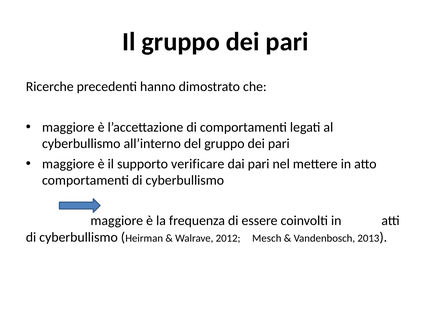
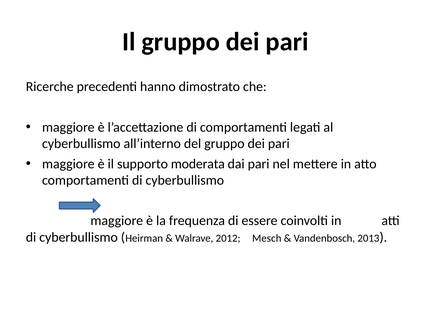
verificare: verificare -> moderata
